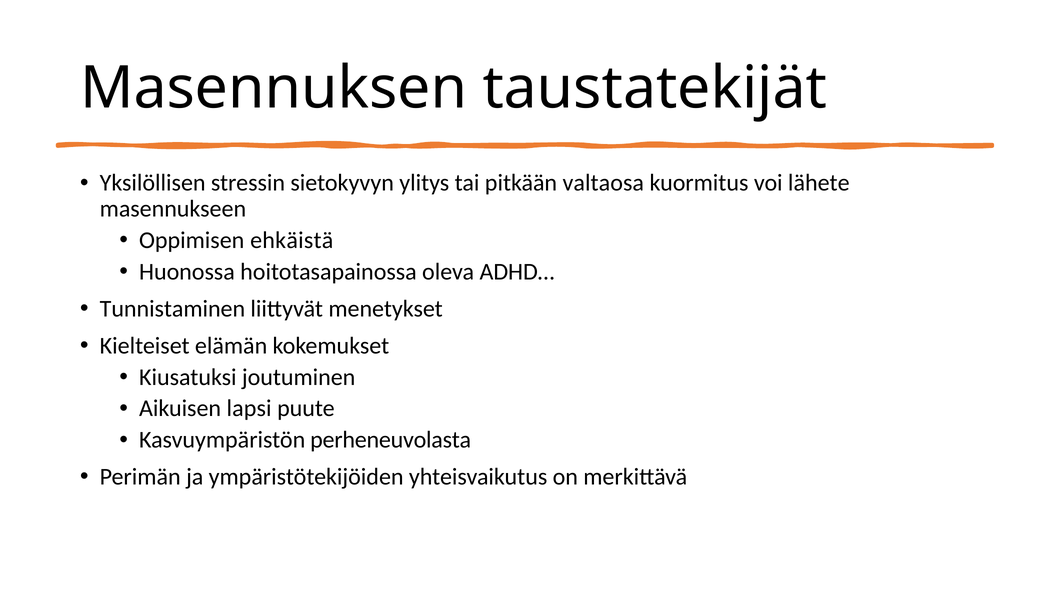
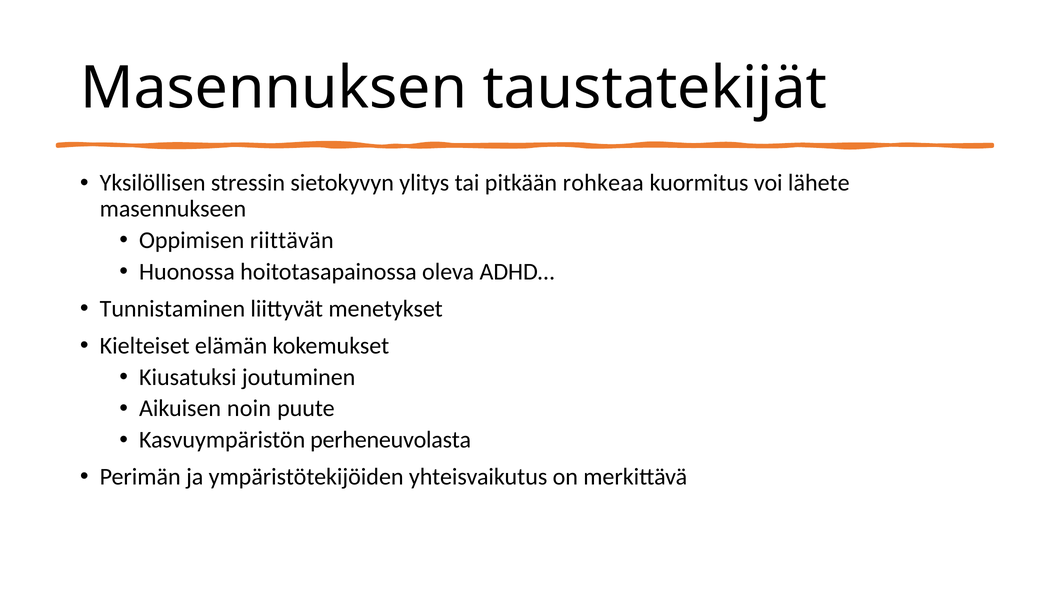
valtaosa: valtaosa -> rohkeaa
ehkäistä: ehkäistä -> riittävän
lapsi: lapsi -> noin
